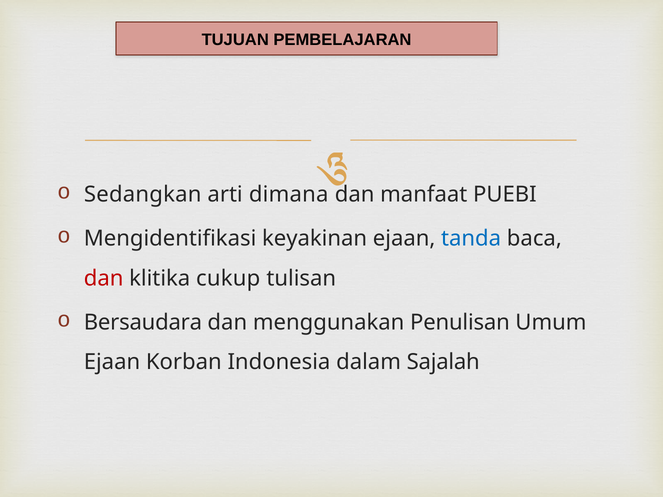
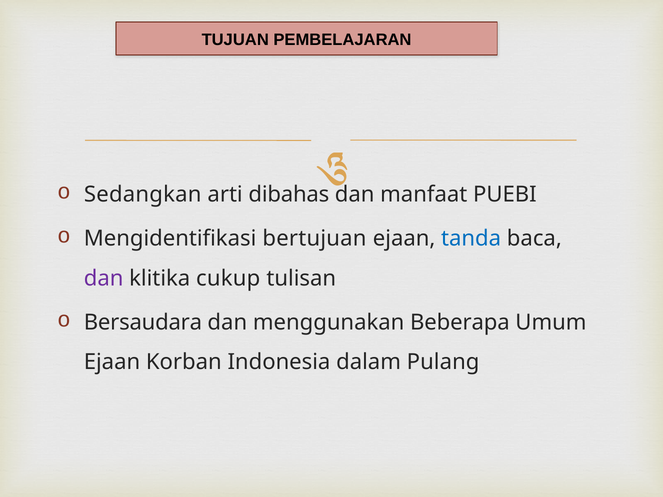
dimana: dimana -> dibahas
keyakinan: keyakinan -> bertujuan
dan at (104, 278) colour: red -> purple
Penulisan: Penulisan -> Beberapa
Sajalah: Sajalah -> Pulang
